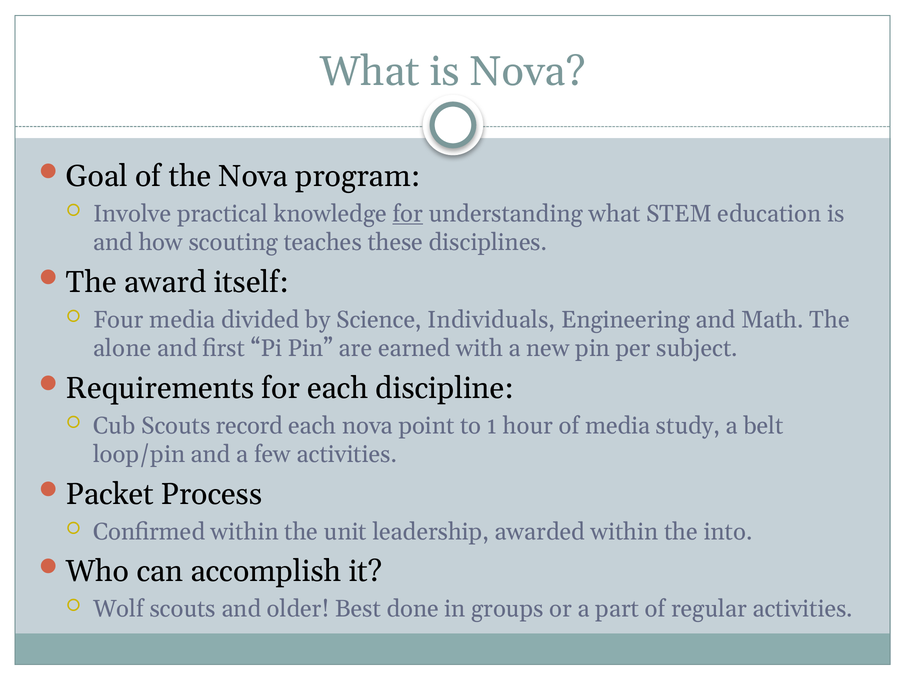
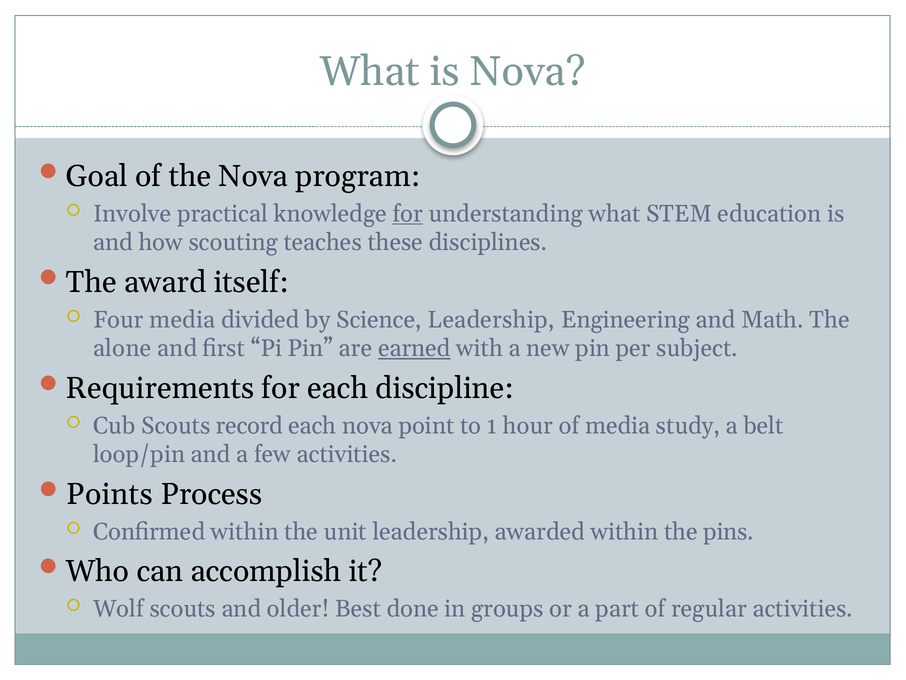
Science Individuals: Individuals -> Leadership
earned underline: none -> present
Packet: Packet -> Points
into: into -> pins
